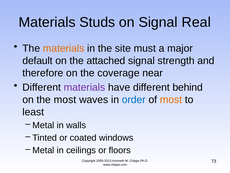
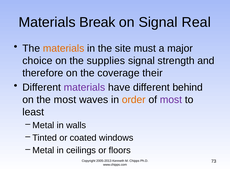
Studs: Studs -> Break
default: default -> choice
attached: attached -> supplies
near: near -> their
order colour: blue -> orange
most at (171, 99) colour: orange -> purple
